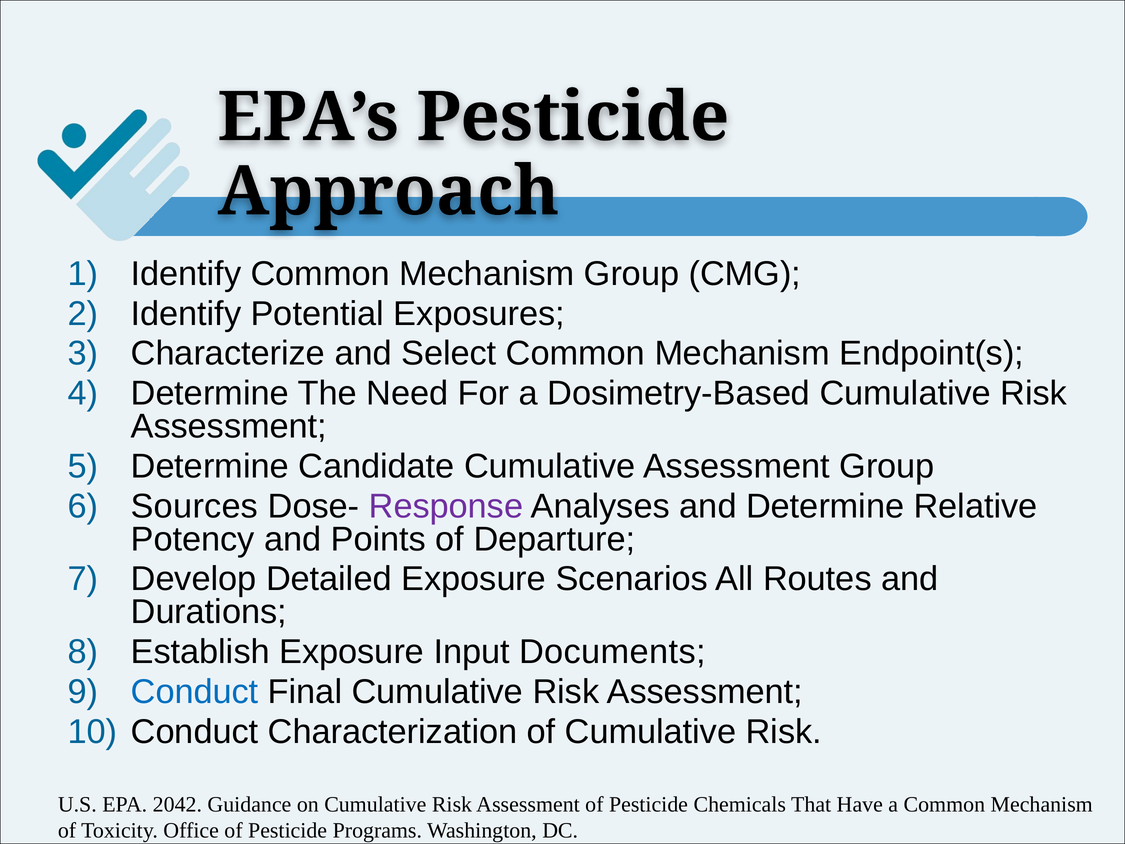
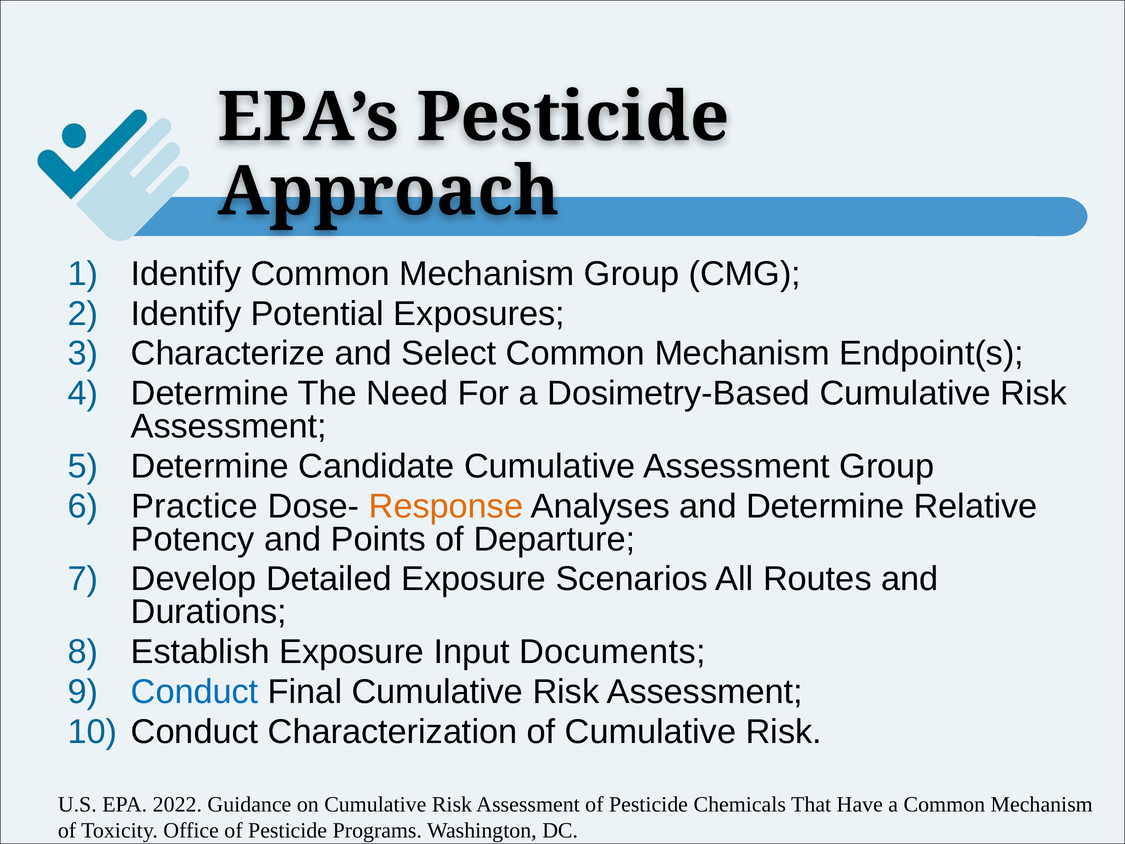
Sources: Sources -> Practice
Response colour: purple -> orange
2042: 2042 -> 2022
